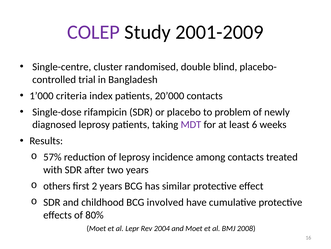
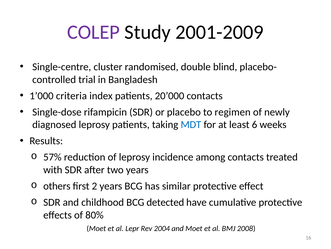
problem: problem -> regimen
MDT colour: purple -> blue
involved: involved -> detected
